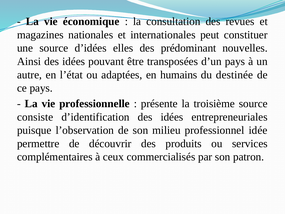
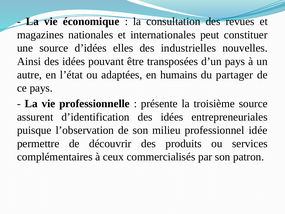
prédominant: prédominant -> industrielles
destinée: destinée -> partager
consiste: consiste -> assurent
